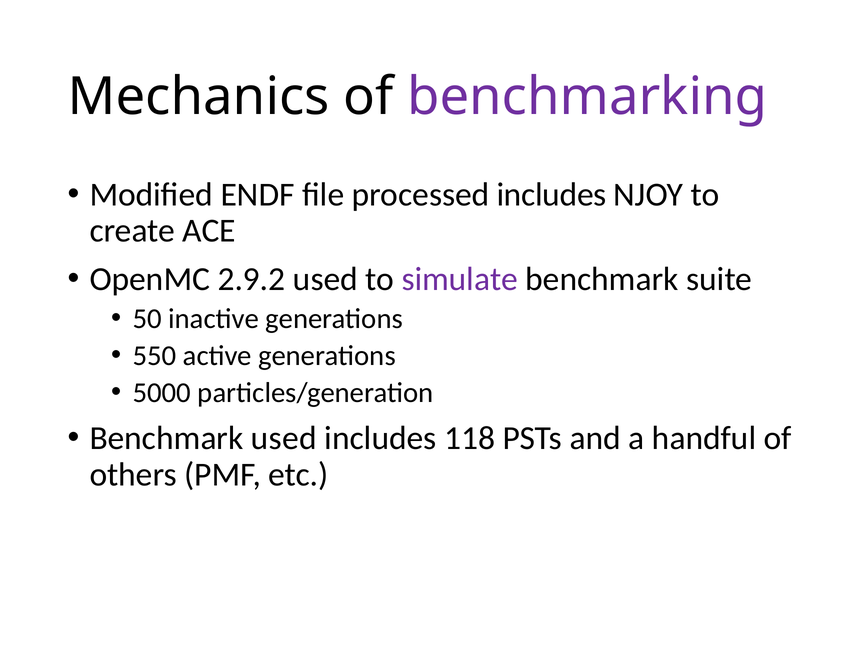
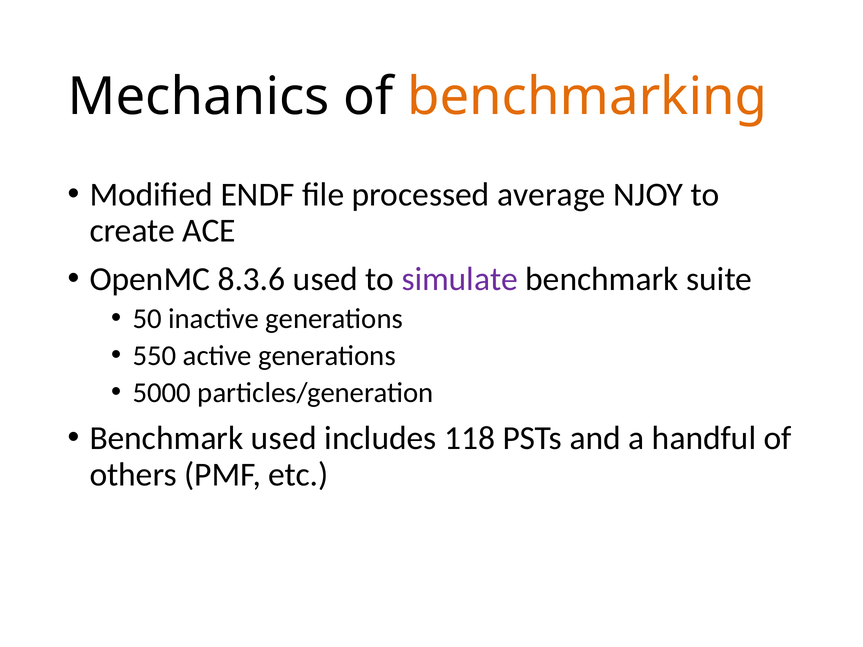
benchmarking colour: purple -> orange
processed includes: includes -> average
2.9.2: 2.9.2 -> 8.3.6
